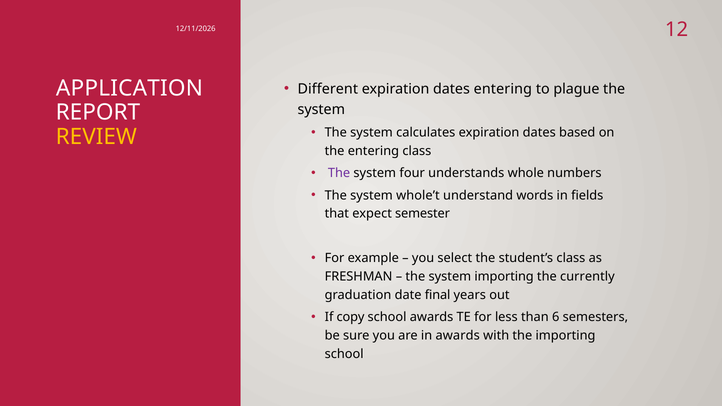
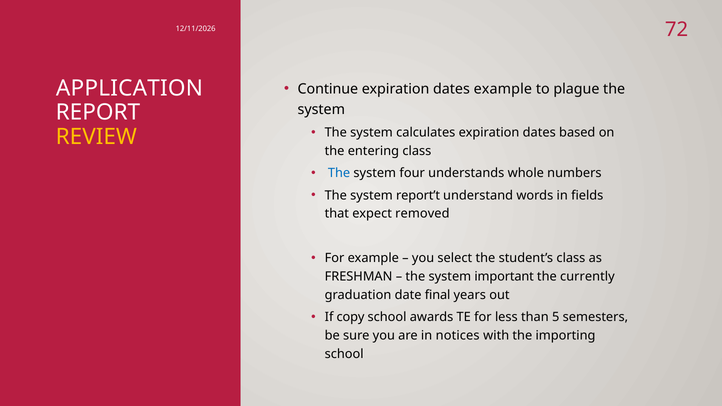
12: 12 -> 72
Different: Different -> Continue
dates entering: entering -> example
The at (339, 173) colour: purple -> blue
whole’t: whole’t -> report’t
semester: semester -> removed
system importing: importing -> important
6: 6 -> 5
in awards: awards -> notices
